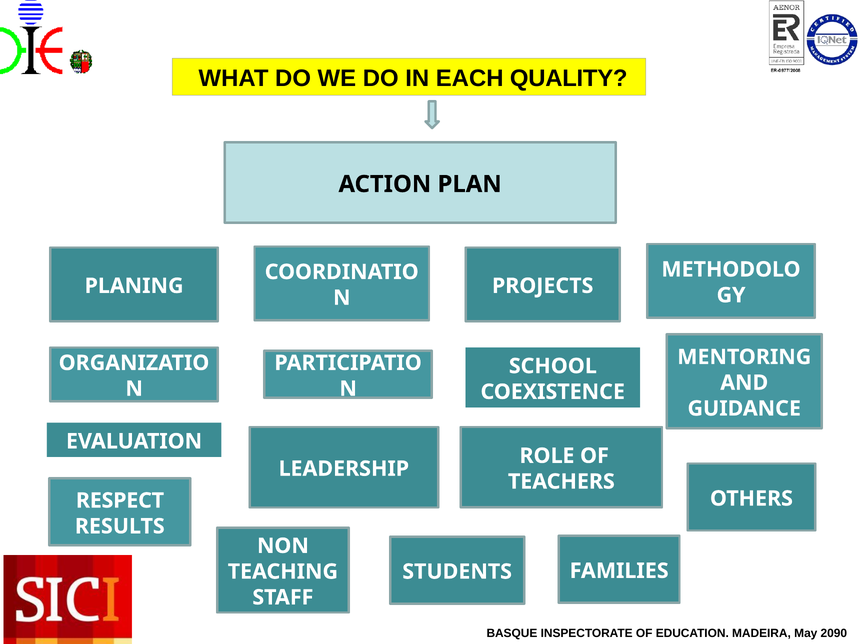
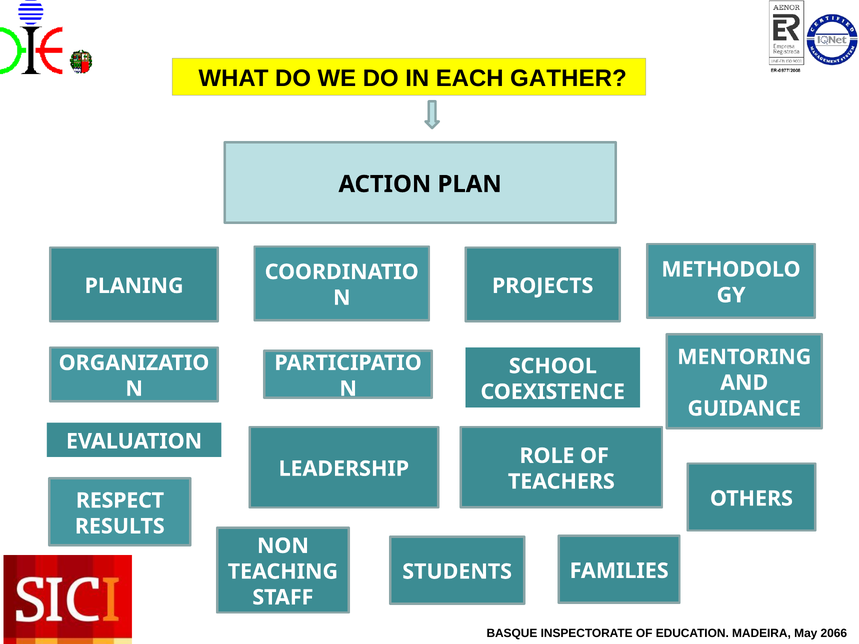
QUALITY: QUALITY -> GATHER
2090: 2090 -> 2066
